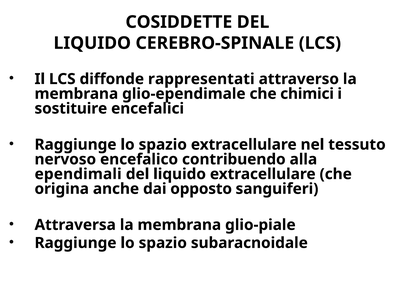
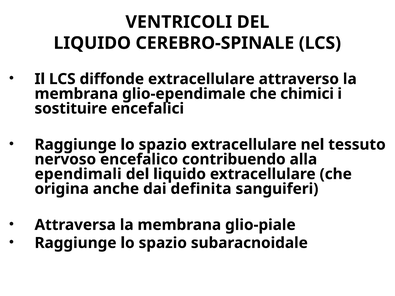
COSIDDETTE: COSIDDETTE -> VENTRICOLI
diffonde rappresentati: rappresentati -> extracellulare
opposto: opposto -> definita
